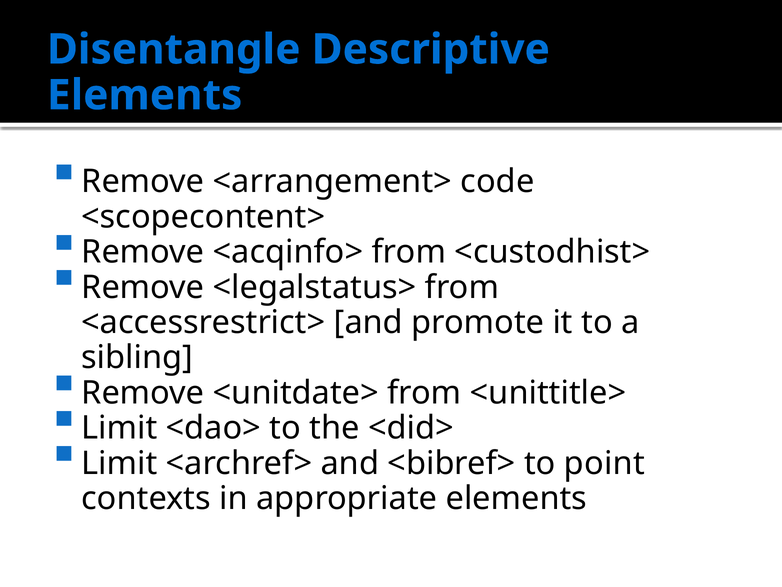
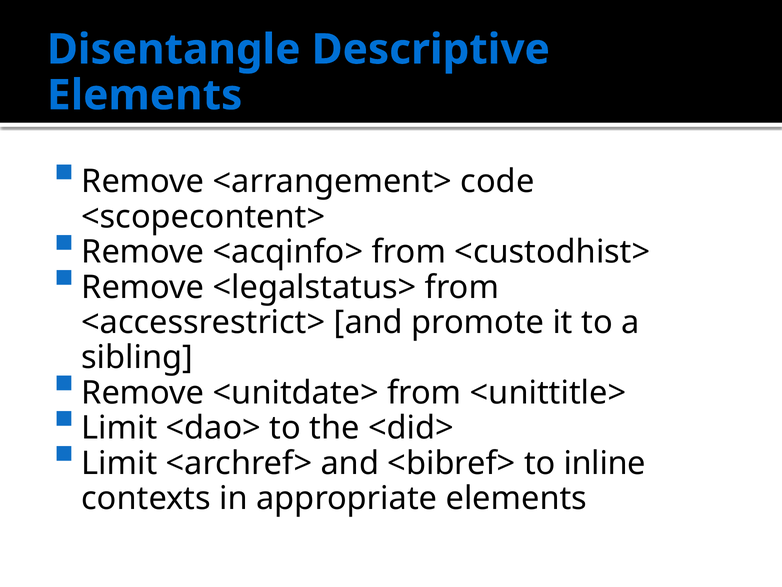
point: point -> inline
